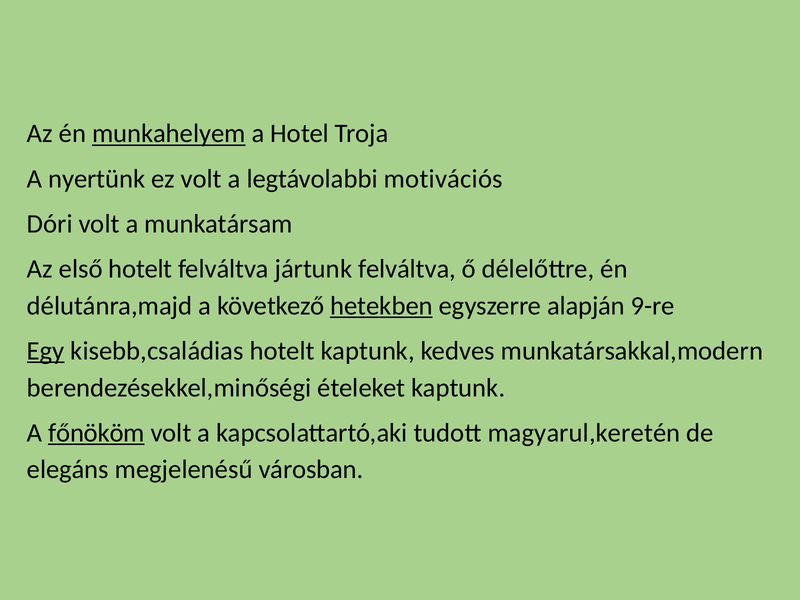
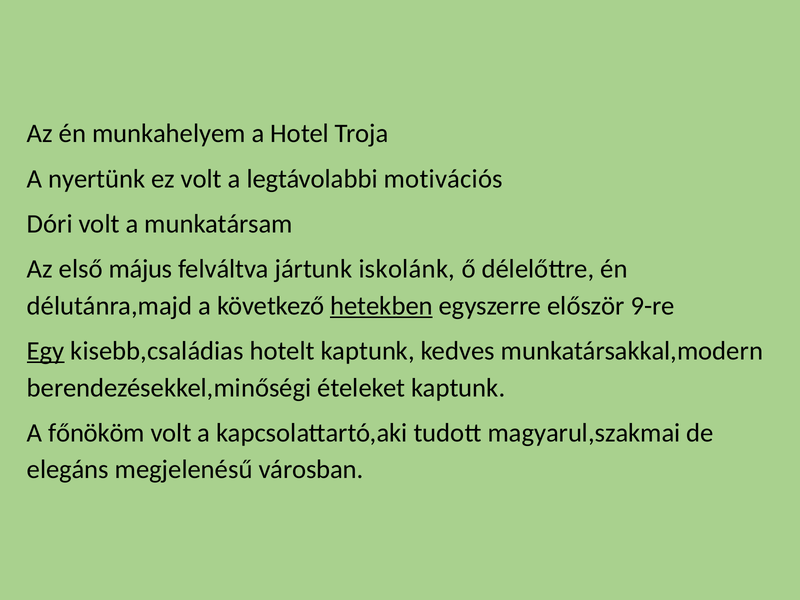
munkahelyem underline: present -> none
első hotelt: hotelt -> május
jártunk felváltva: felváltva -> iskolánk
alapján: alapján -> először
főnököm underline: present -> none
magyarul,keretén: magyarul,keretén -> magyarul,szakmai
